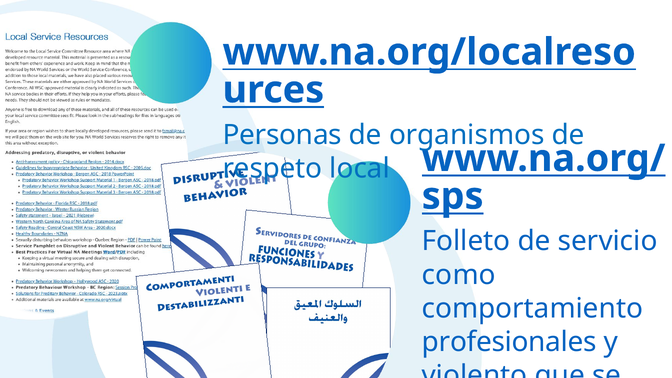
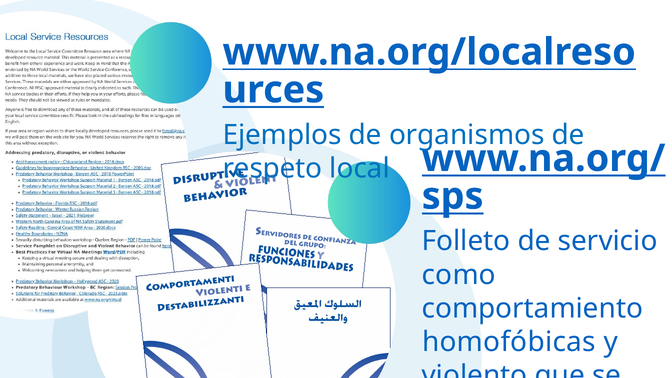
Personas: Personas -> Ejemplos
profesionales: profesionales -> homofóbicas
